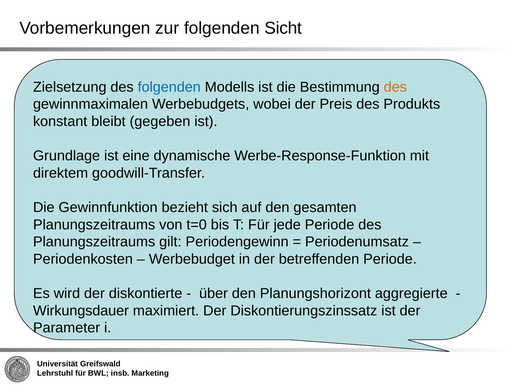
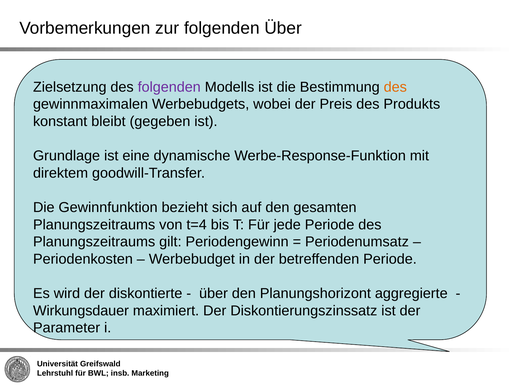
folgenden Sicht: Sicht -> Über
folgenden at (169, 87) colour: blue -> purple
t=0: t=0 -> t=4
